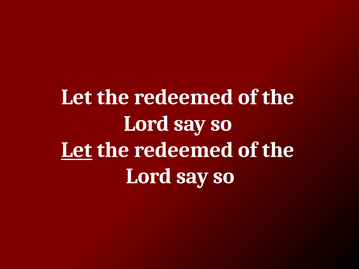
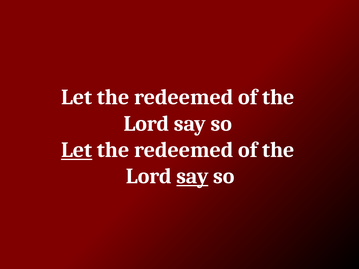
say at (192, 176) underline: none -> present
